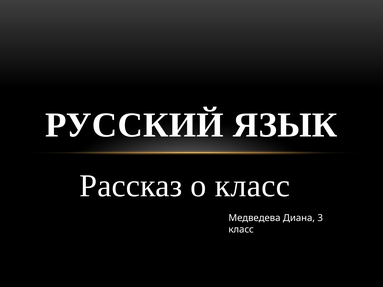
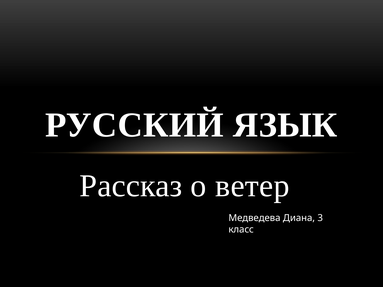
о класс: класс -> ветер
